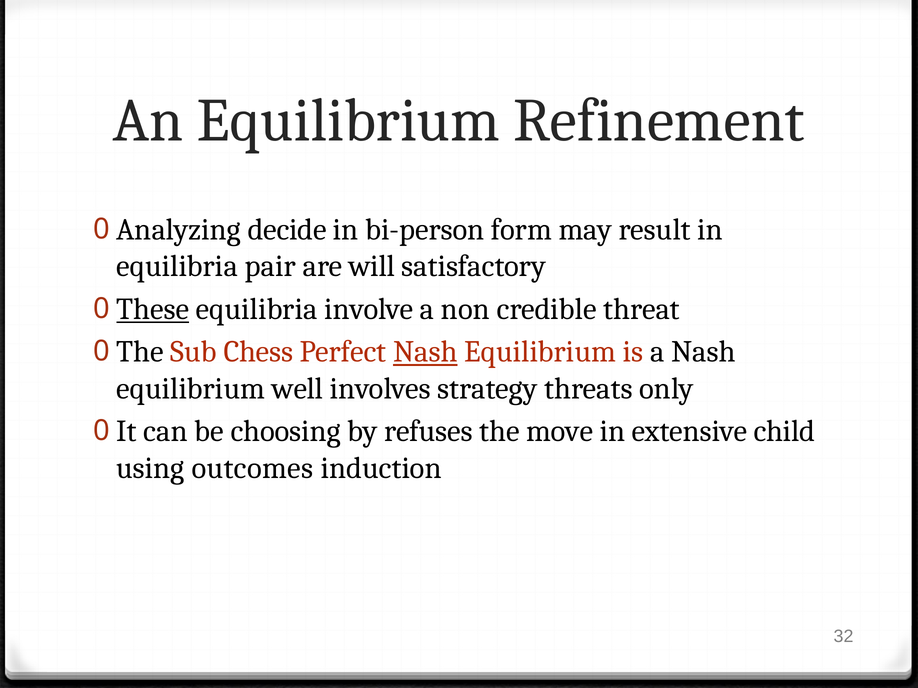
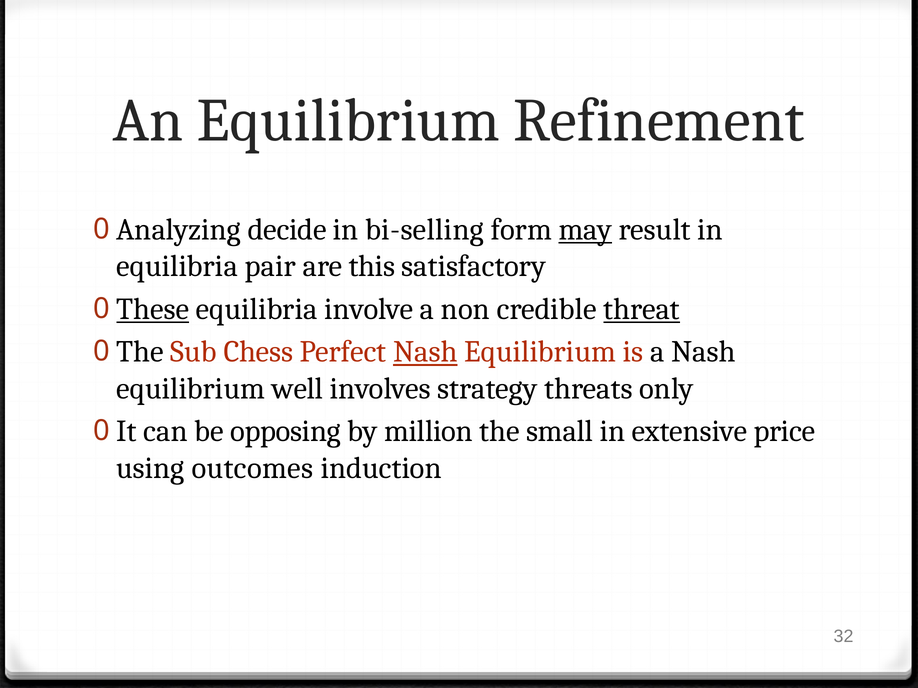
bi-person: bi-person -> bi-selling
may underline: none -> present
will: will -> this
threat underline: none -> present
choosing: choosing -> opposing
refuses: refuses -> million
move: move -> small
child: child -> price
